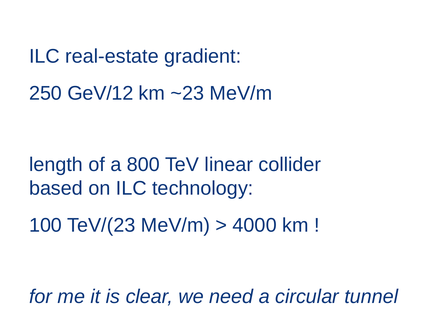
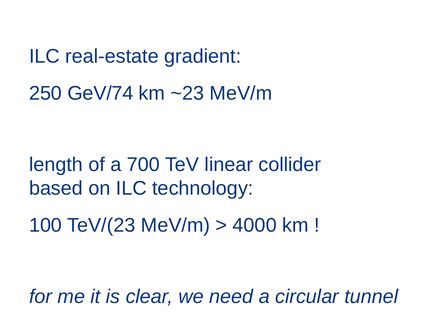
GeV/12: GeV/12 -> GeV/74
800: 800 -> 700
